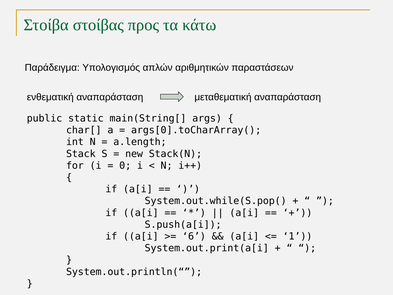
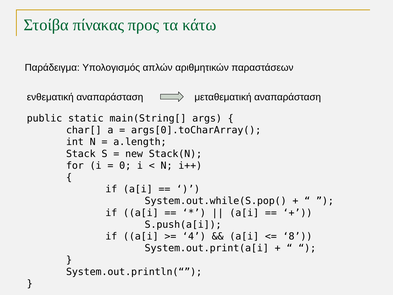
στοίβας: στοίβας -> πίνακας
6: 6 -> 4
1: 1 -> 8
